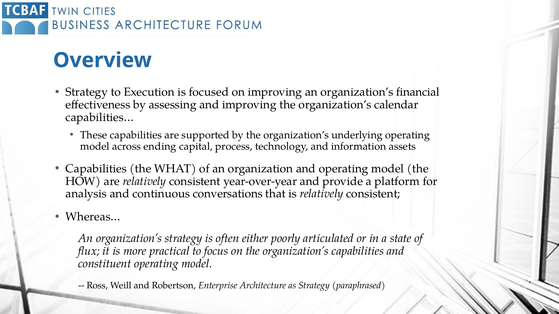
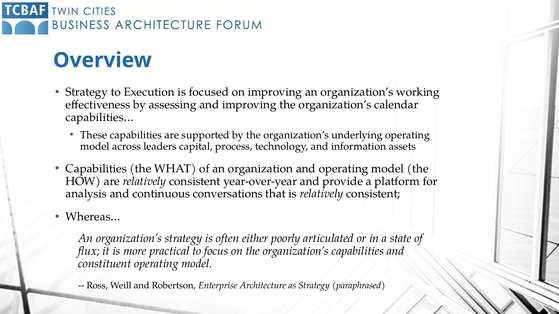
financial: financial -> working
ending: ending -> leaders
